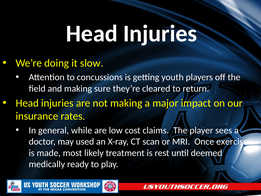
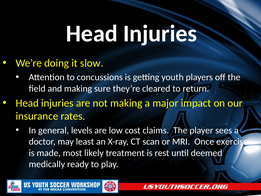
while: while -> levels
used: used -> least
